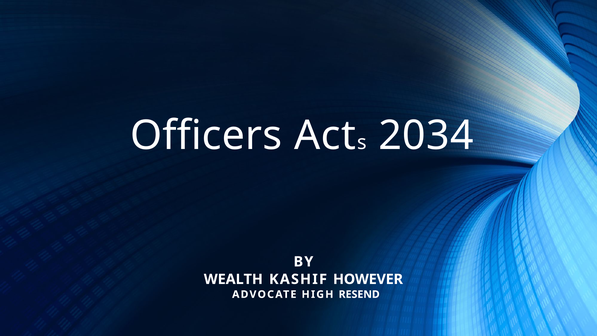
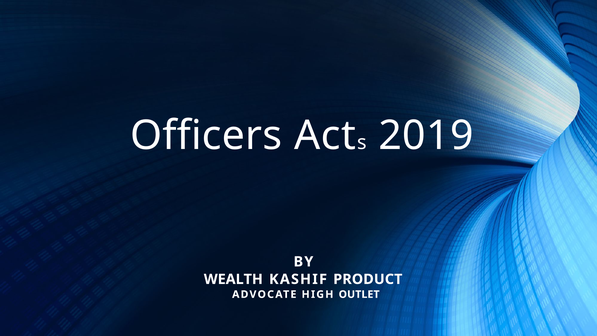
2034: 2034 -> 2019
HOWEVER: HOWEVER -> PRODUCT
RESEND: RESEND -> OUTLET
